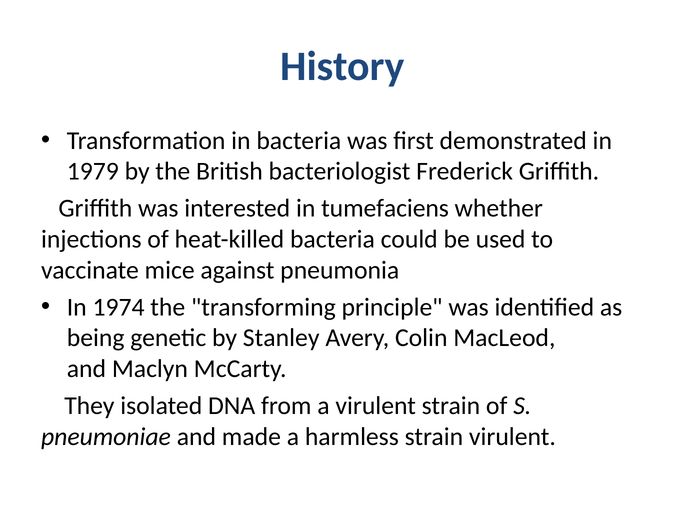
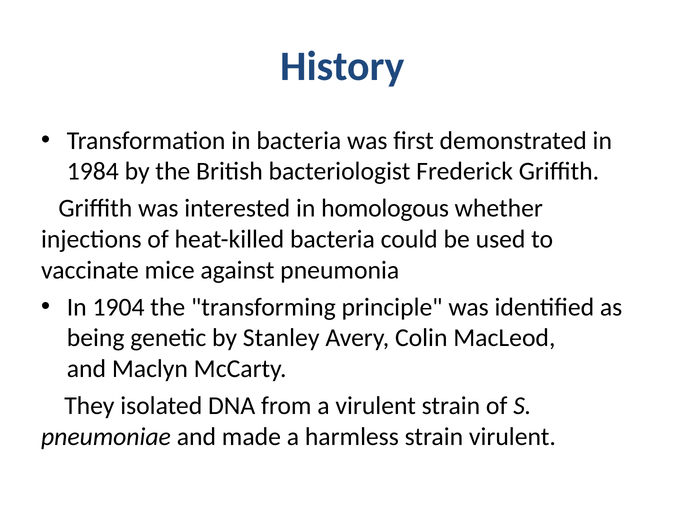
1979: 1979 -> 1984
tumefaciens: tumefaciens -> homologous
1974: 1974 -> 1904
